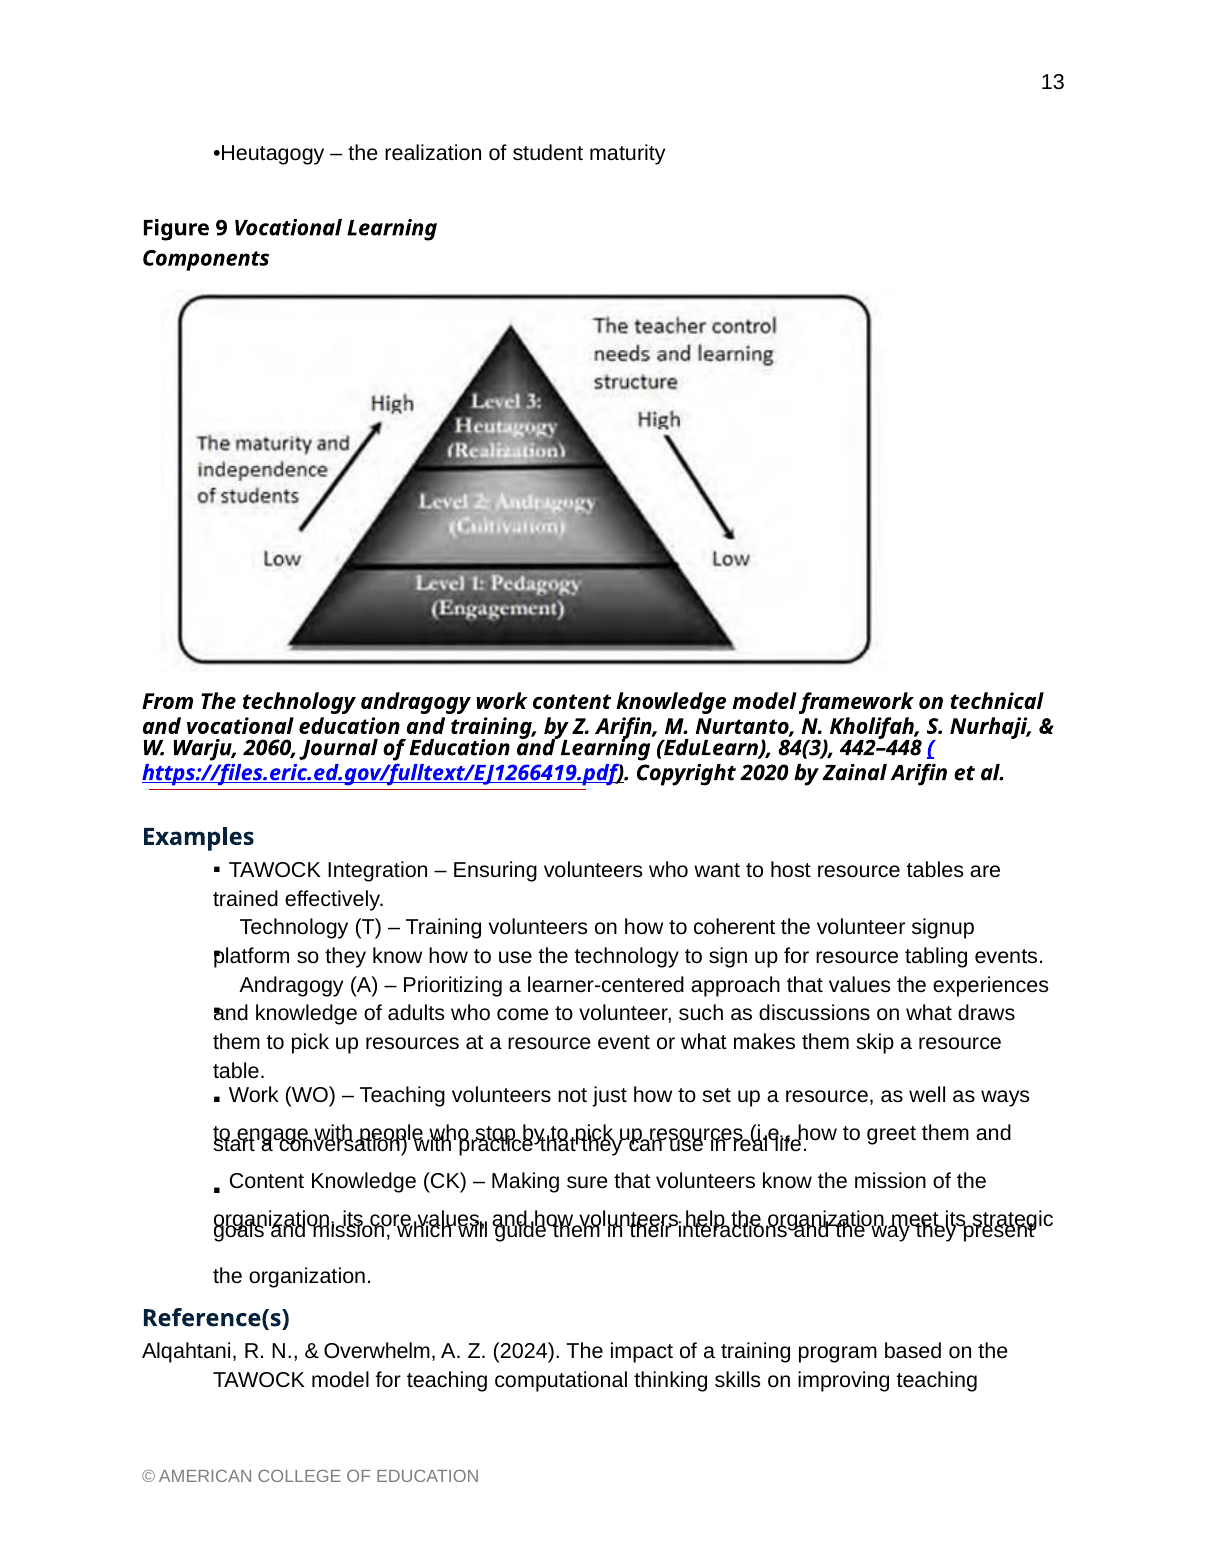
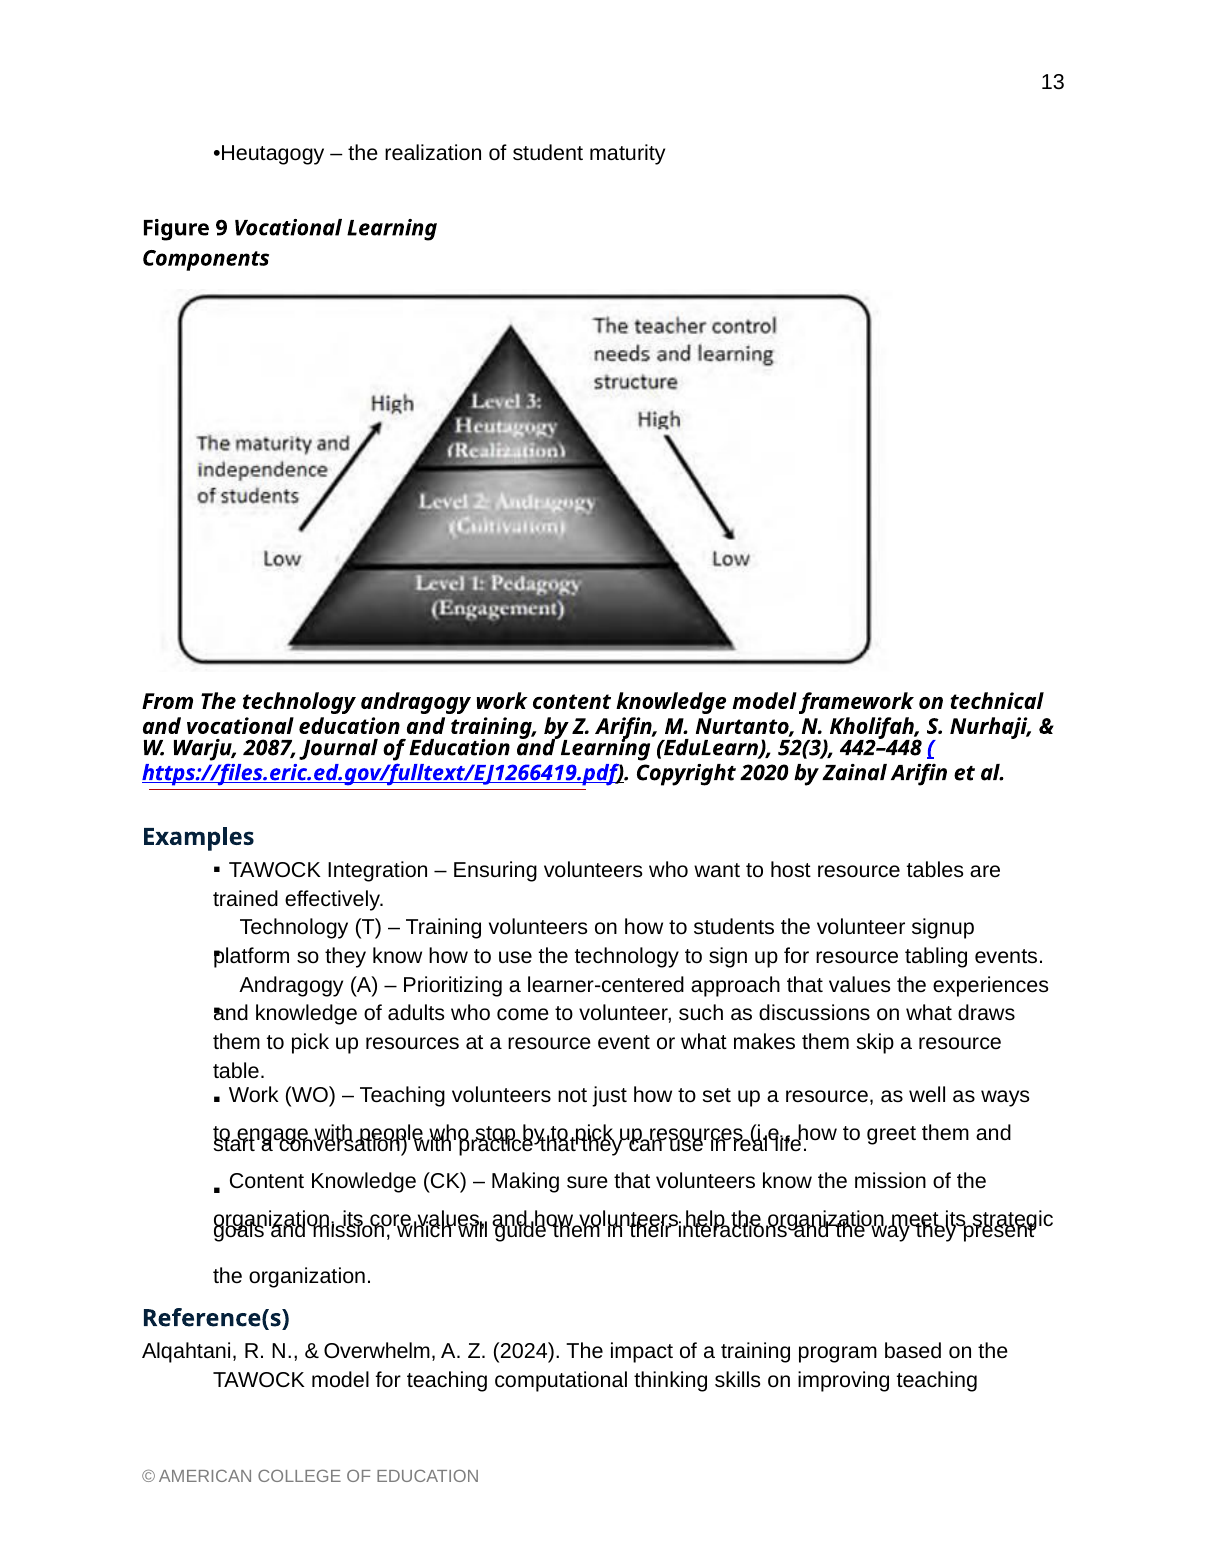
2060: 2060 -> 2087
84(3: 84(3 -> 52(3
coherent: coherent -> students
